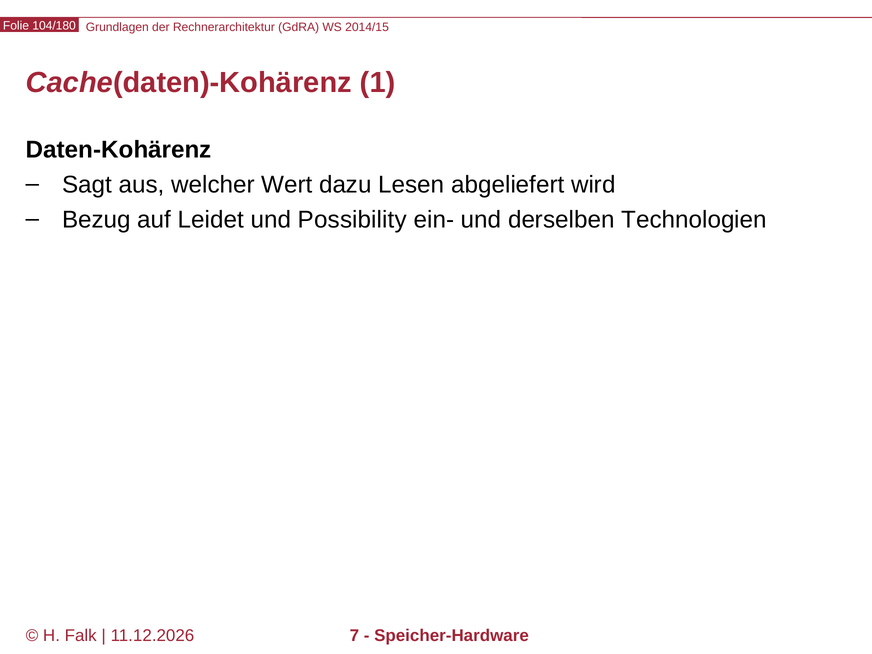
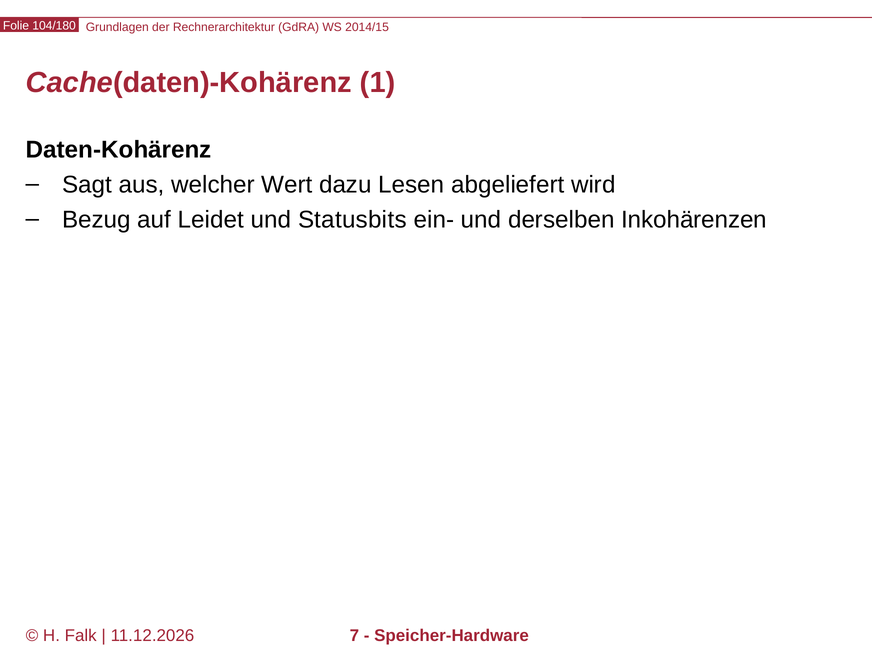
Possibility: Possibility -> Statusbits
Technologien: Technologien -> Inkohärenzen
